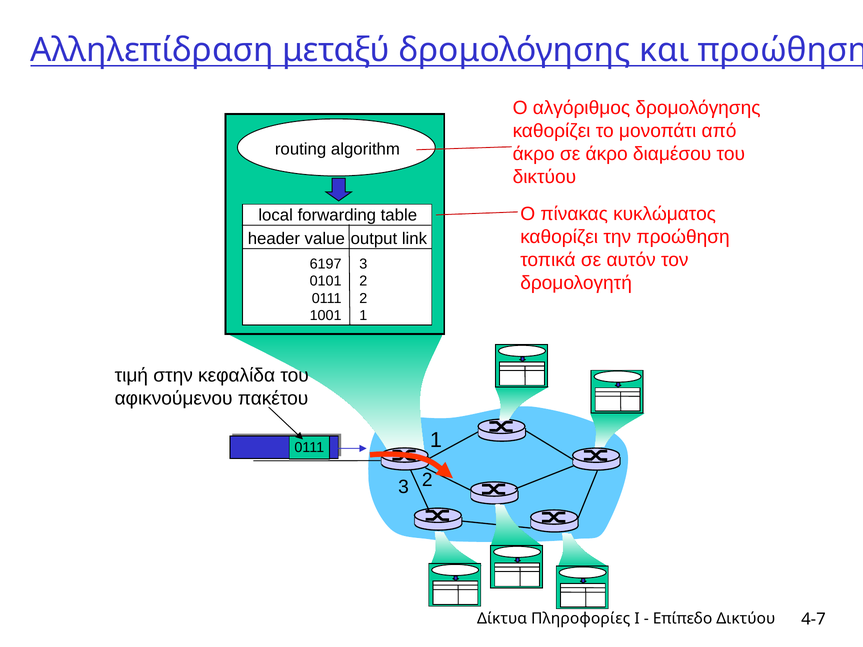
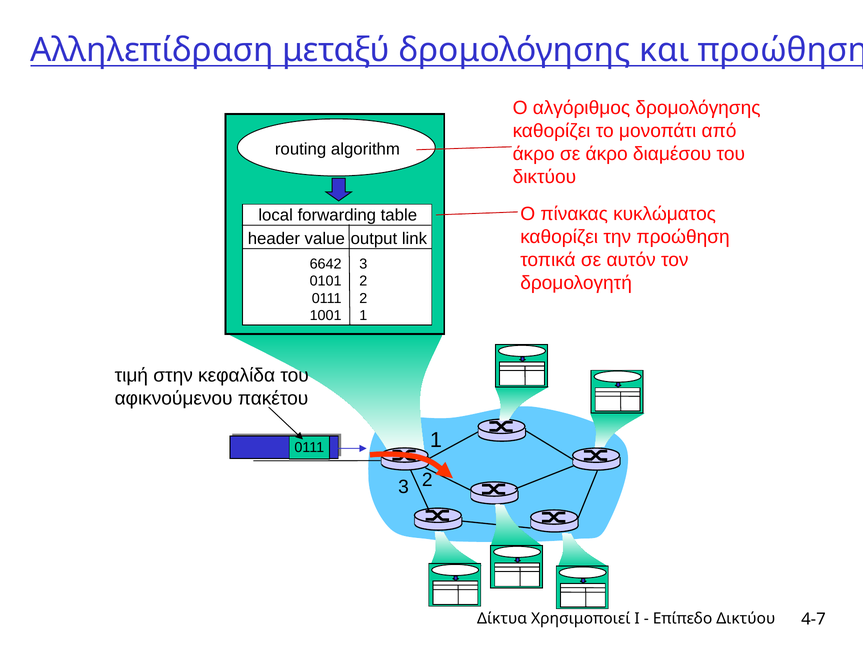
6197: 6197 -> 6642
Πληροφορίες: Πληροφορίες -> Χρησιμοποιεί
